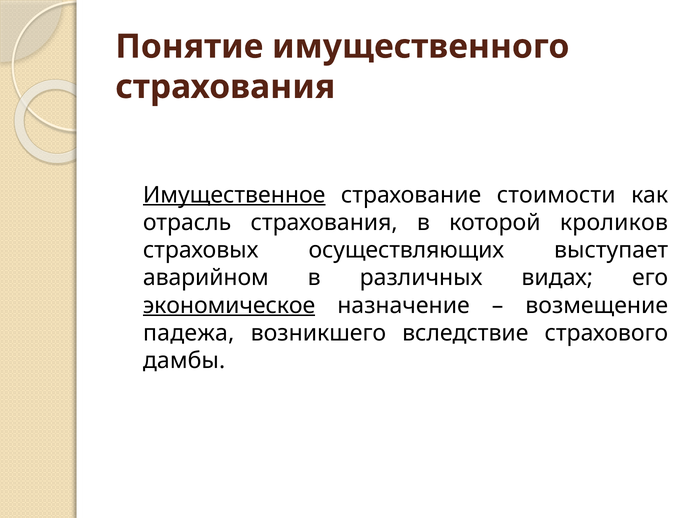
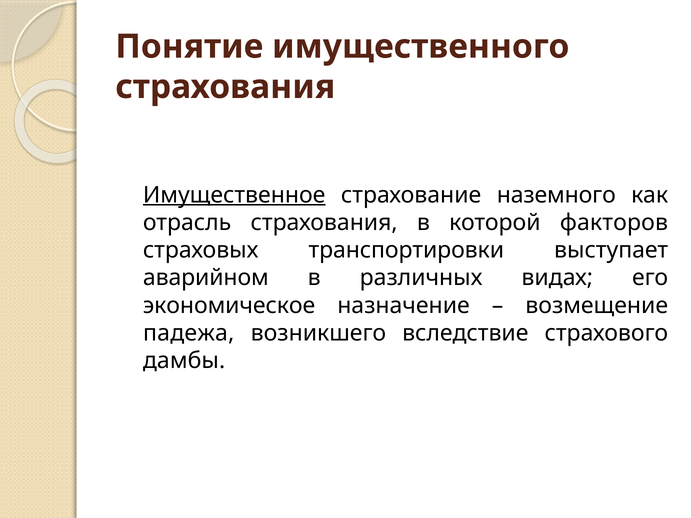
стоимости: стоимости -> наземного
кроликов: кроликов -> факторов
осуществляющих: осуществляющих -> транспортировки
экономическое underline: present -> none
